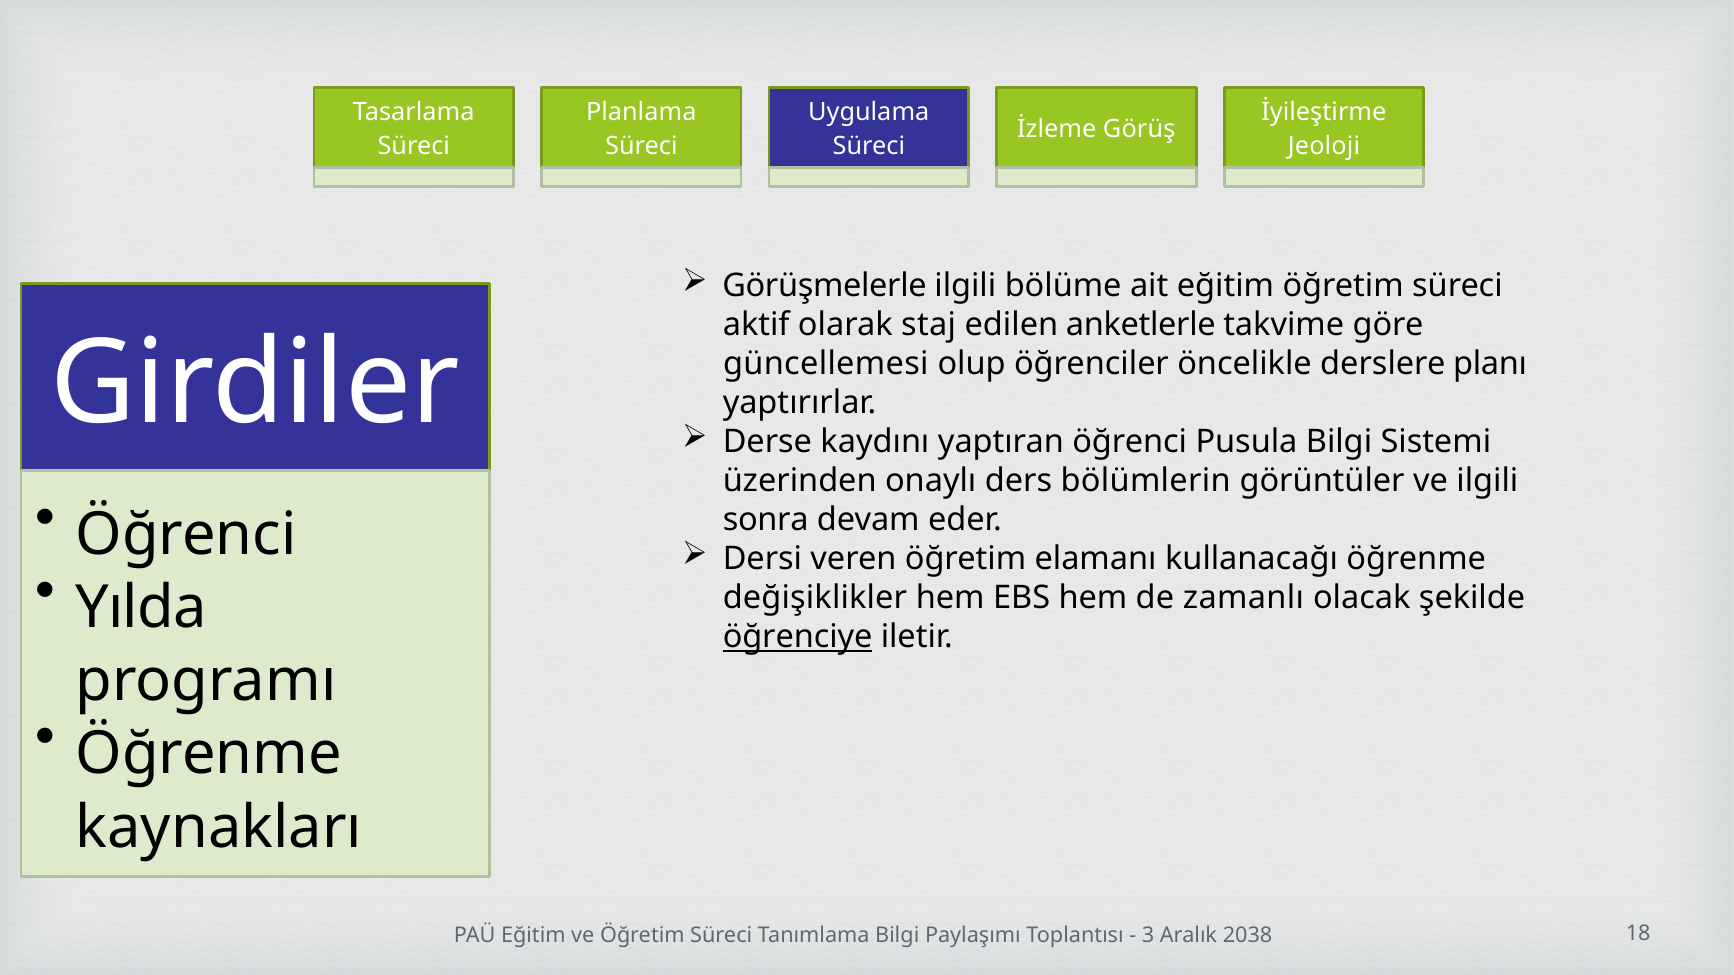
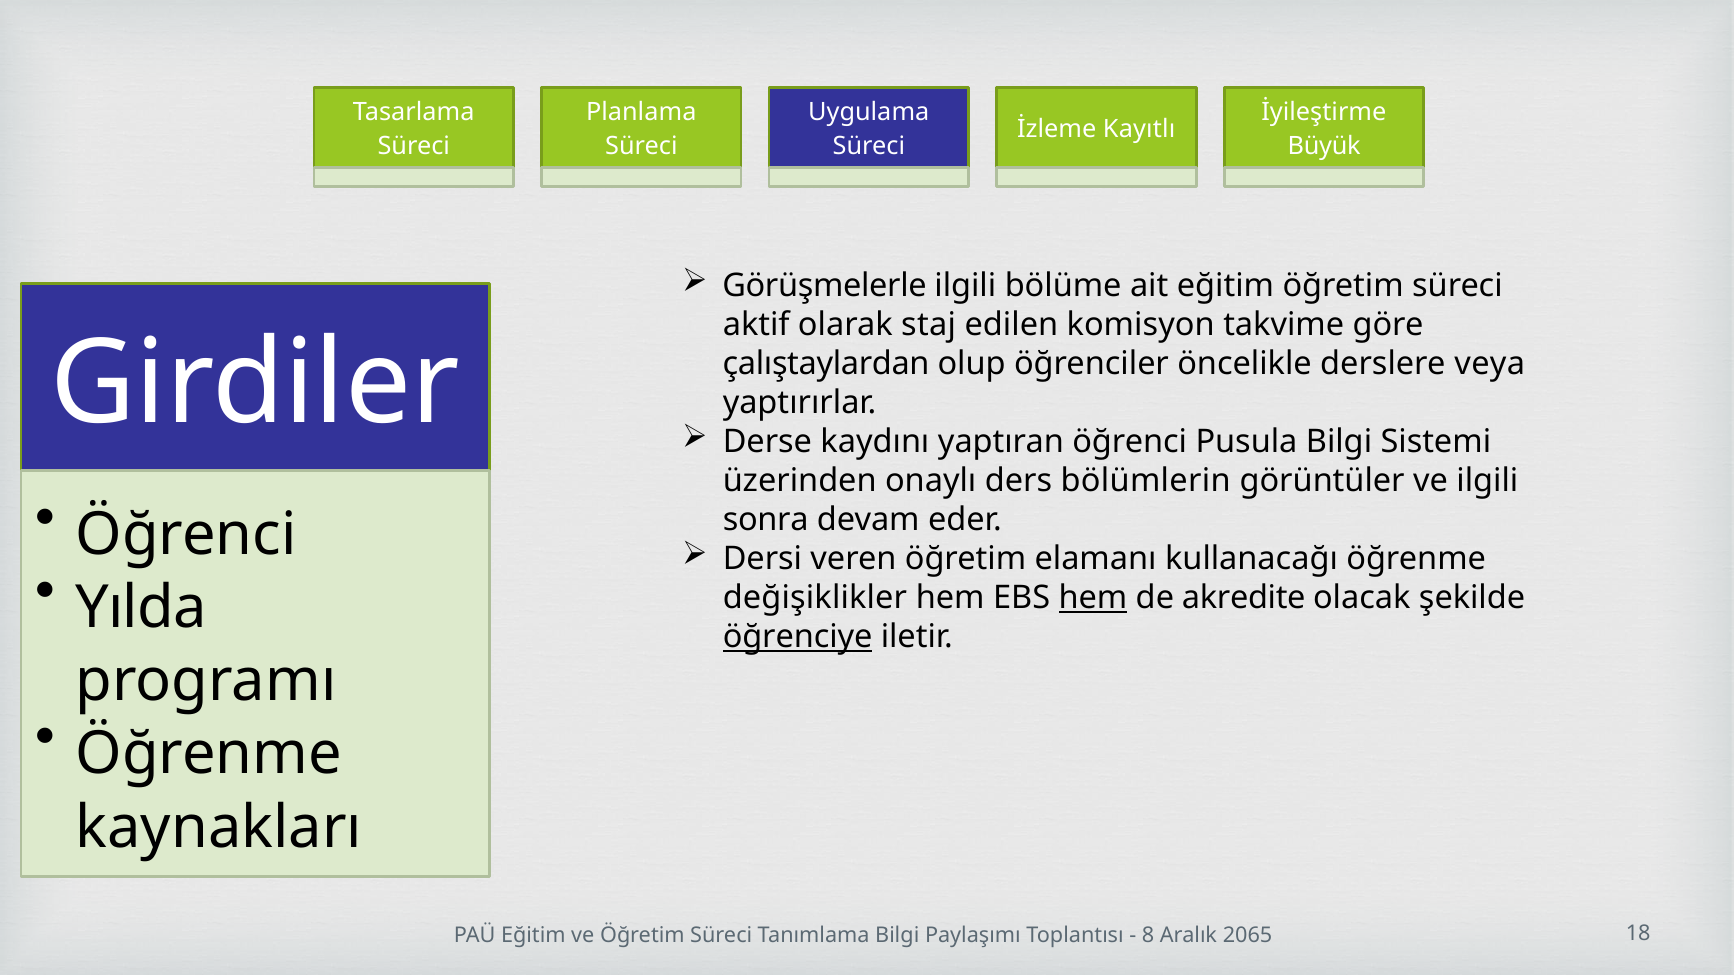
Görüş: Görüş -> Kayıtlı
Jeoloji: Jeoloji -> Büyük
anketlerle: anketlerle -> komisyon
güncellemesi: güncellemesi -> çalıştaylardan
planı: planı -> veya
hem at (1093, 598) underline: none -> present
zamanlı: zamanlı -> akredite
3: 3 -> 8
2038: 2038 -> 2065
